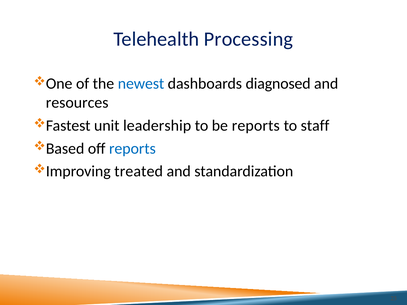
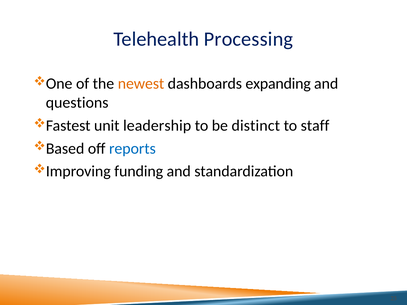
newest colour: blue -> orange
diagnosed: diagnosed -> expanding
resources: resources -> questions
be reports: reports -> distinct
treated: treated -> funding
